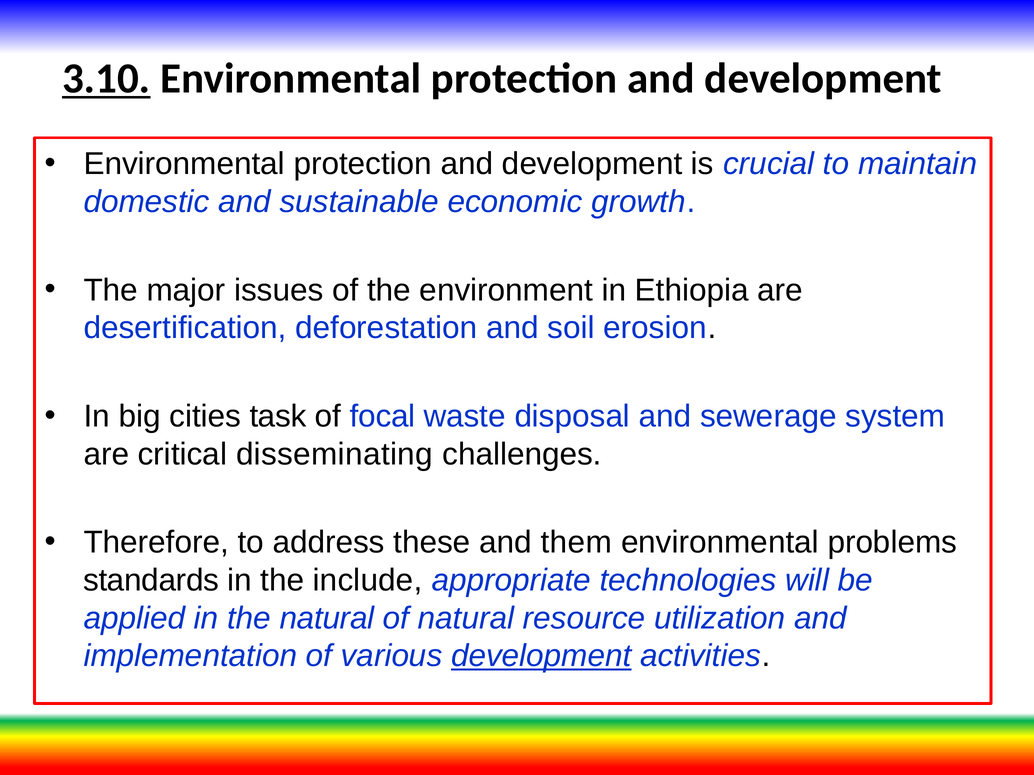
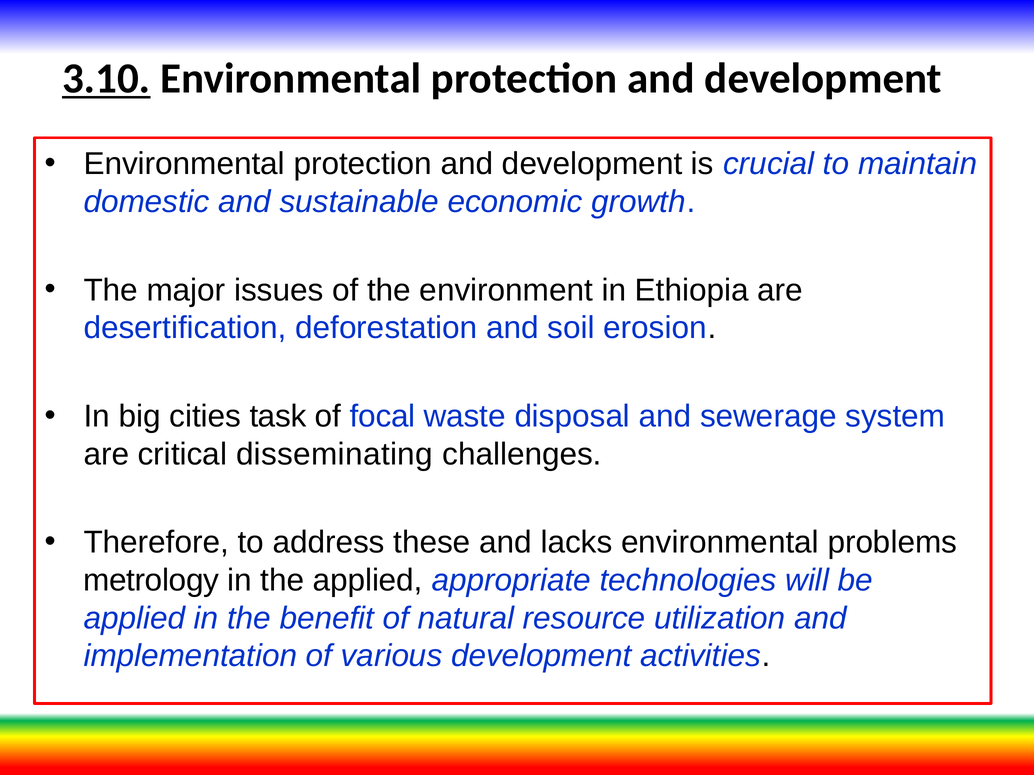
them: them -> lacks
standards: standards -> metrology
the include: include -> applied
the natural: natural -> benefit
development at (541, 656) underline: present -> none
